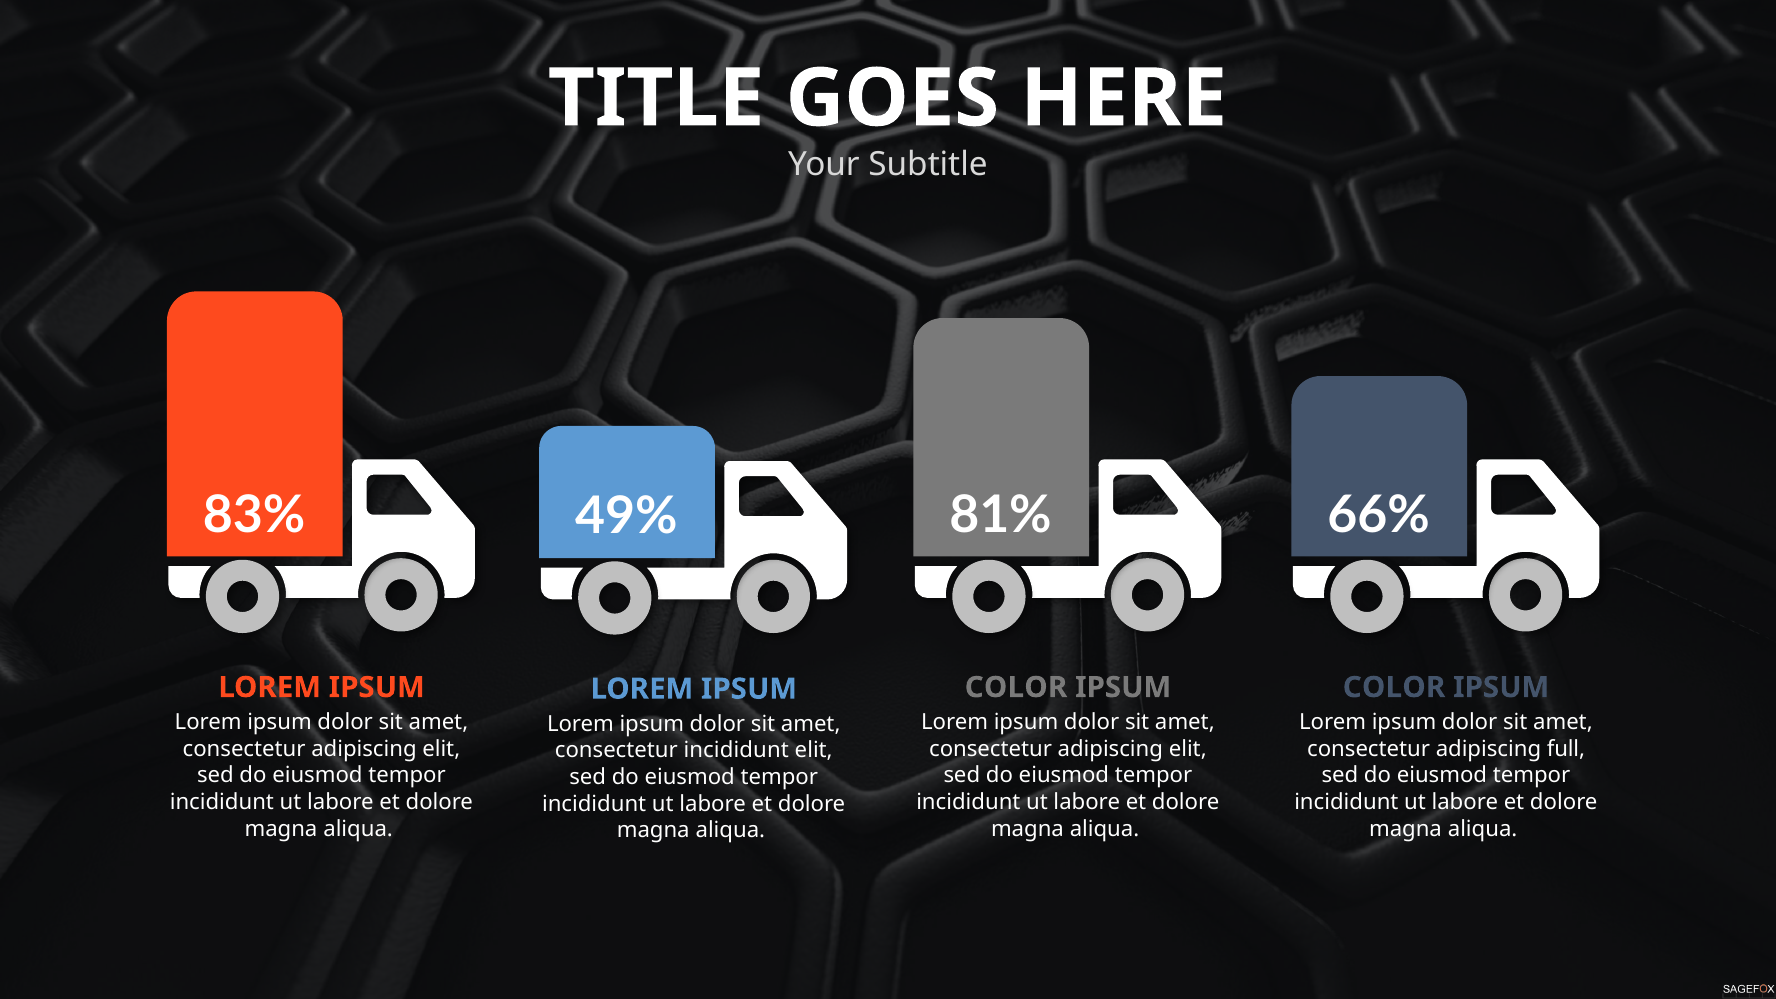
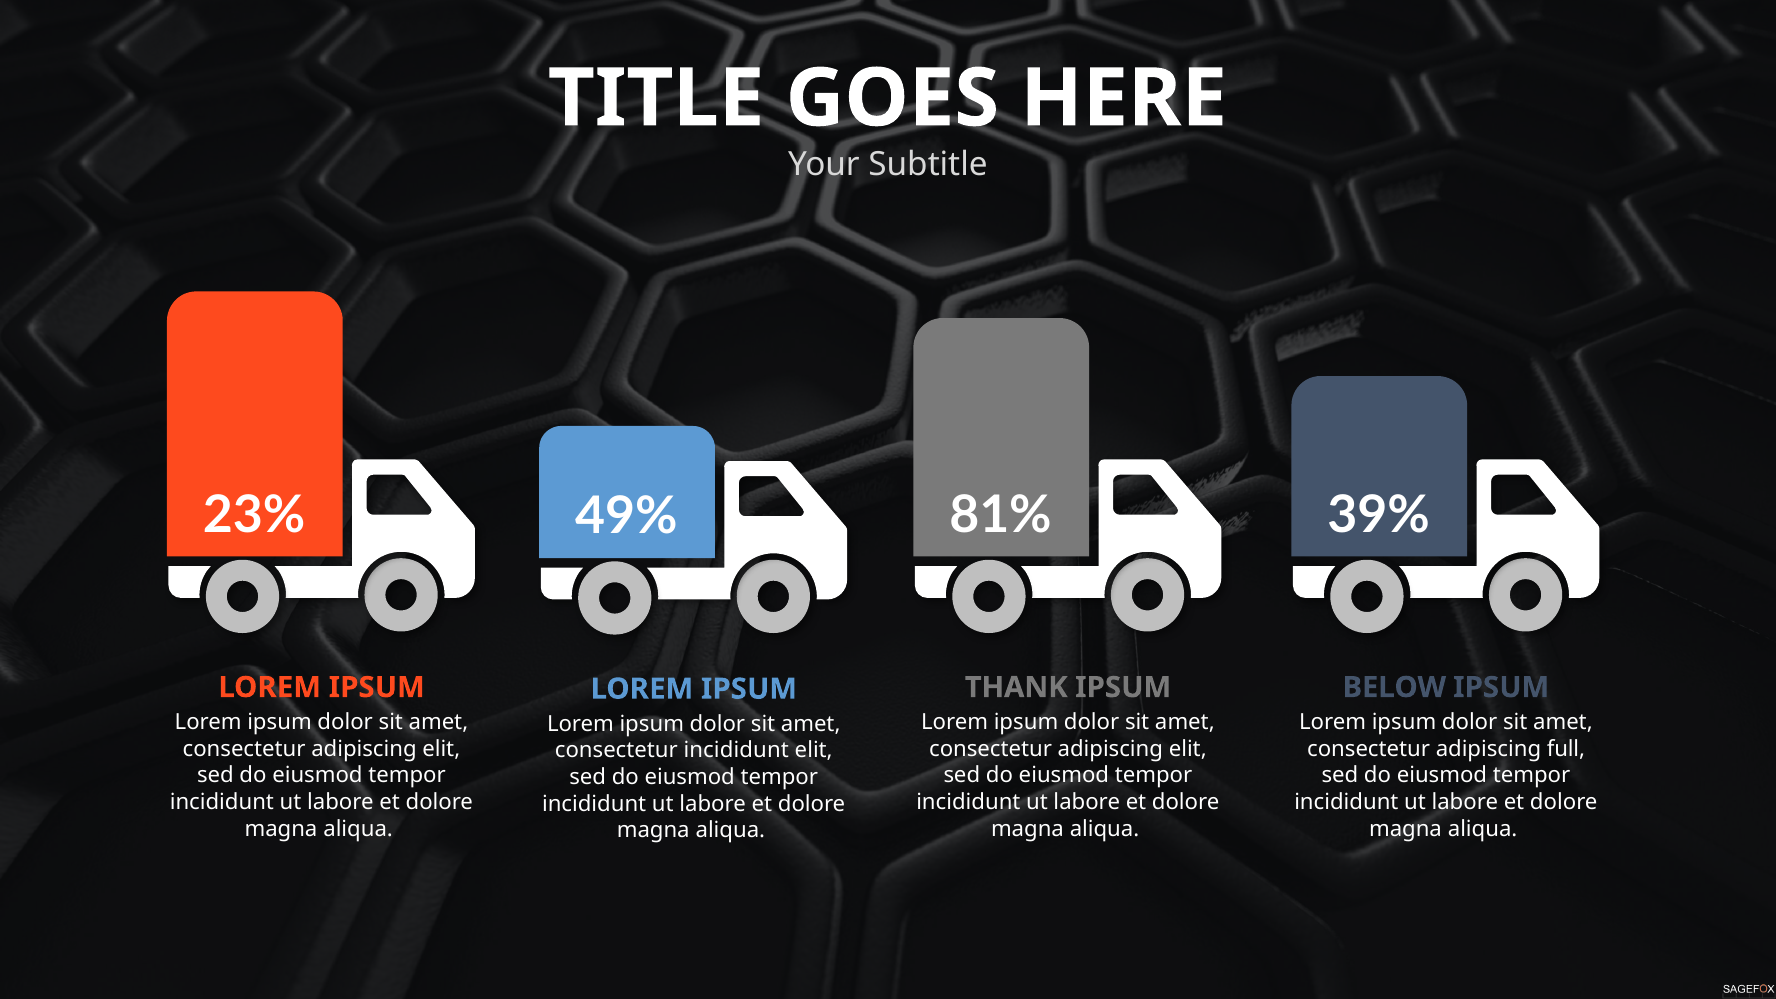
83%: 83% -> 23%
66%: 66% -> 39%
COLOR at (1016, 687): COLOR -> THANK
COLOR at (1394, 687): COLOR -> BELOW
